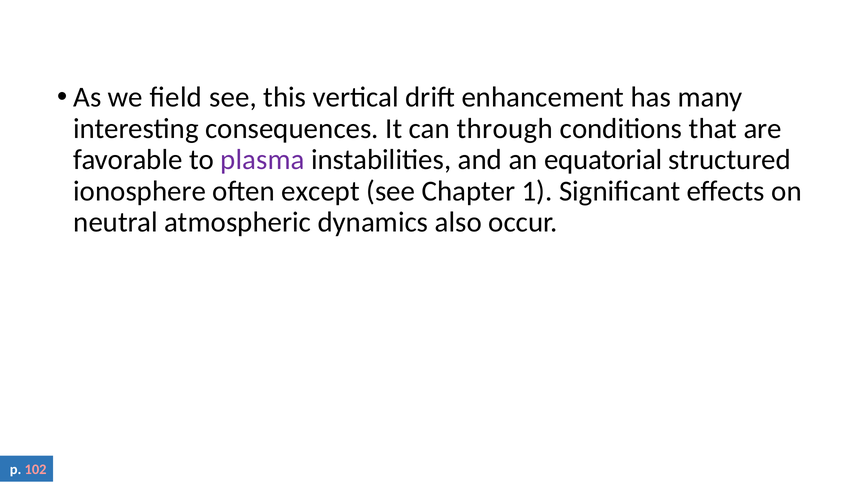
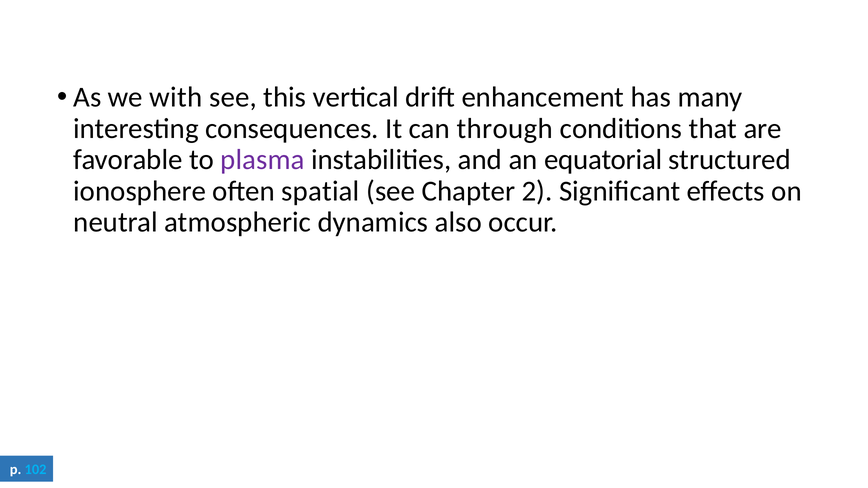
ﬁeld: ﬁeld -> with
except: except -> spatial
1: 1 -> 2
102 colour: pink -> light blue
